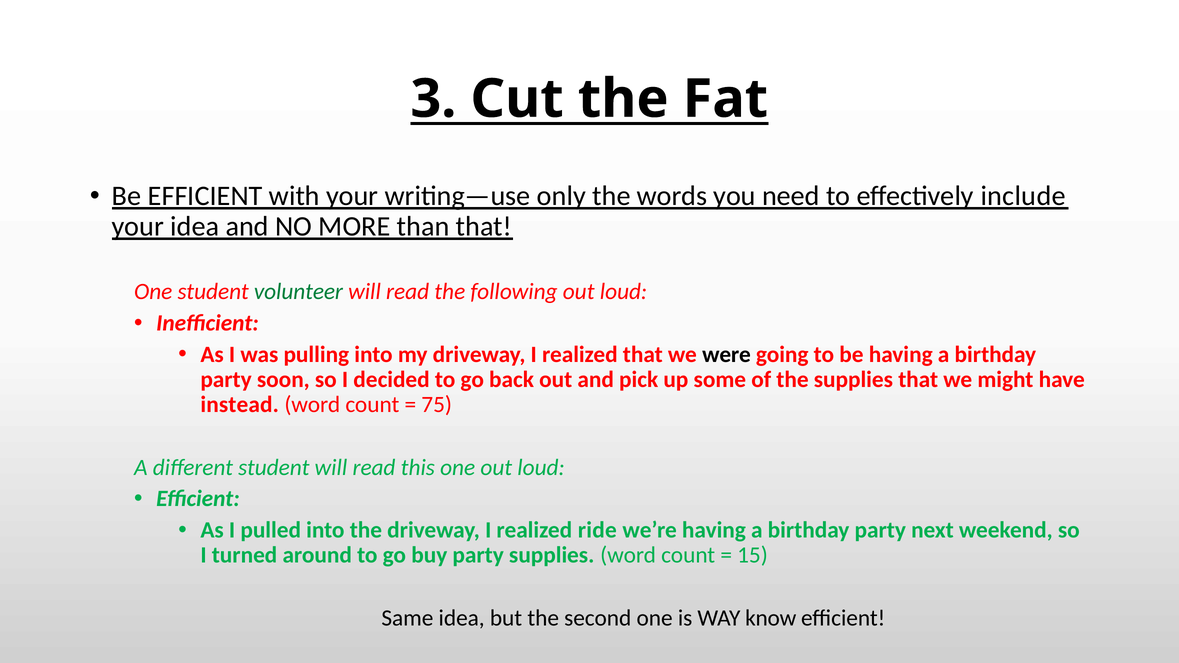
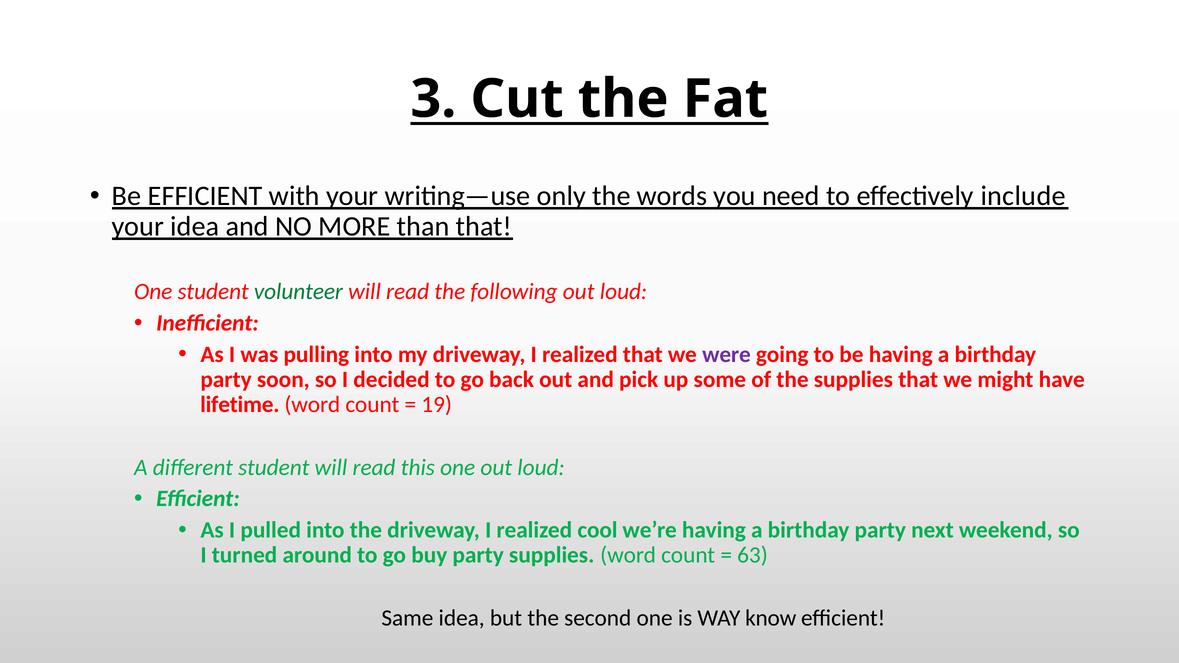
were colour: black -> purple
instead: instead -> lifetime
75: 75 -> 19
ride: ride -> cool
15: 15 -> 63
